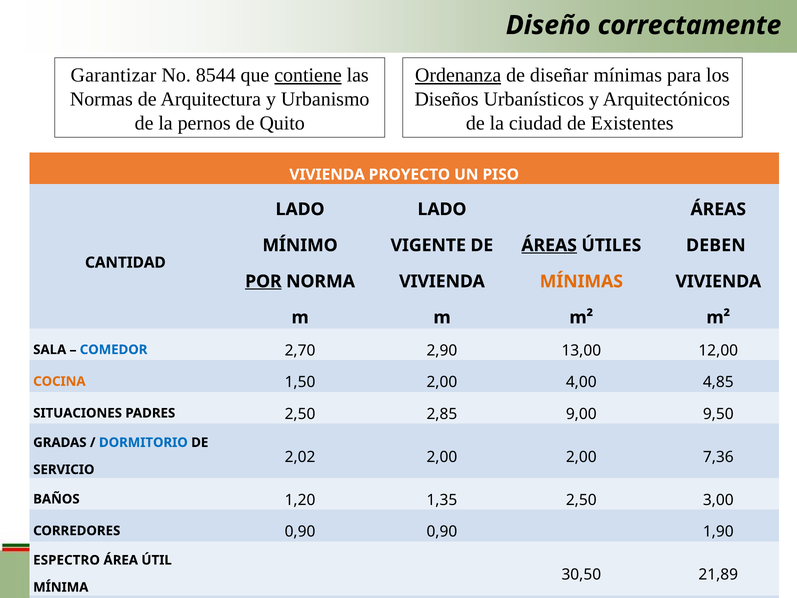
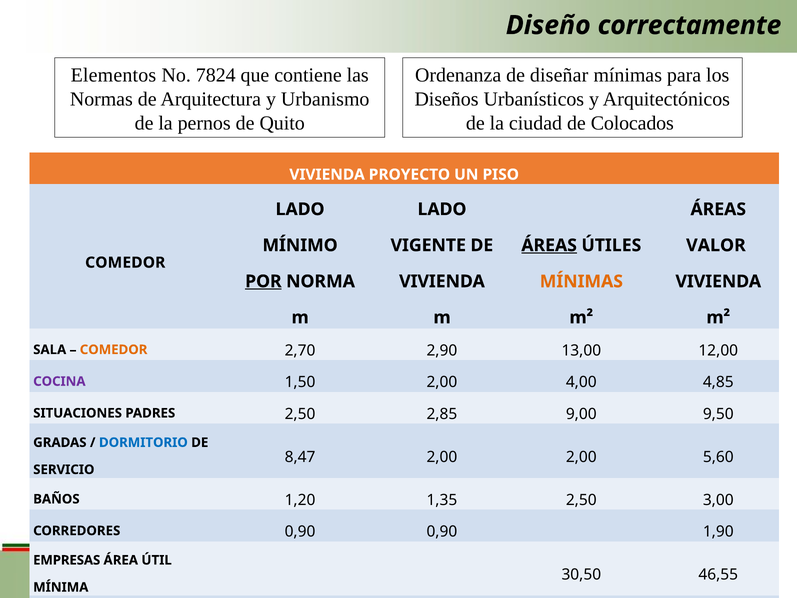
Garantizar: Garantizar -> Elementos
8544: 8544 -> 7824
contiene underline: present -> none
Ordenanza underline: present -> none
Existentes: Existentes -> Colocados
DEBEN: DEBEN -> VALOR
CANTIDAD at (125, 262): CANTIDAD -> COMEDOR
COMEDOR at (114, 350) colour: blue -> orange
COCINA colour: orange -> purple
2,02: 2,02 -> 8,47
7,36: 7,36 -> 5,60
ESPECTRO: ESPECTRO -> EMPRESAS
21,89: 21,89 -> 46,55
